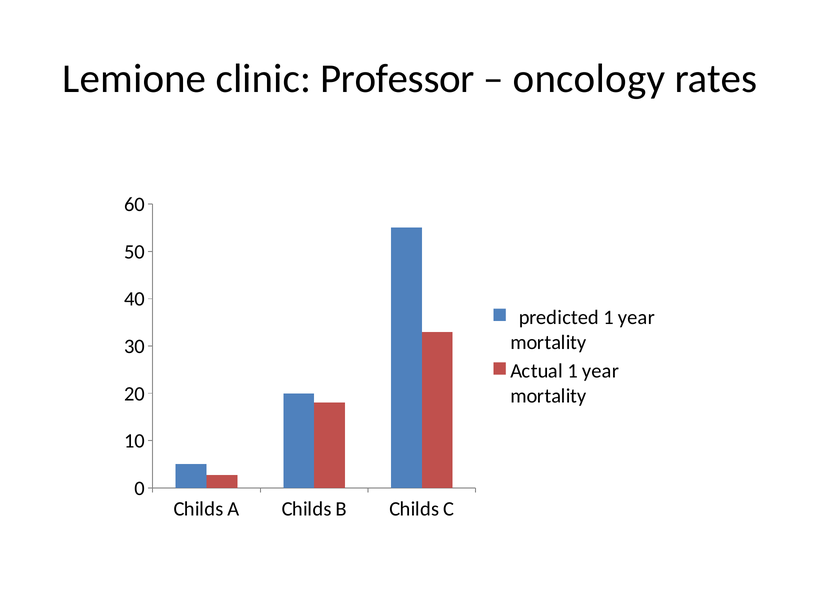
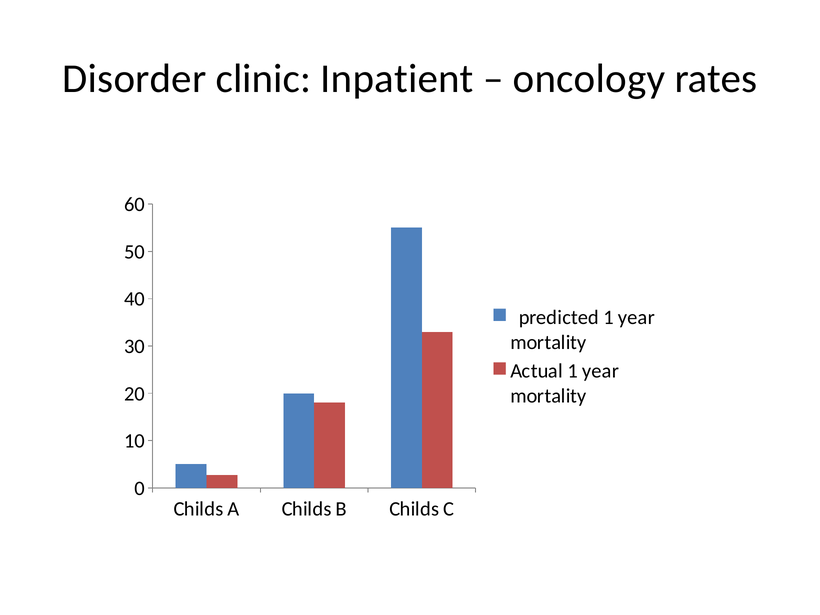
Lemione: Lemione -> Disorder
Professor: Professor -> Inpatient
